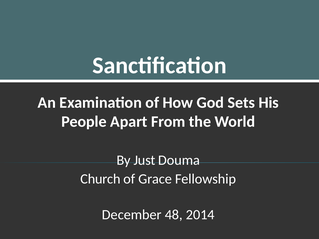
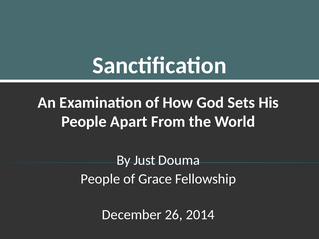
Church at (100, 179): Church -> People
48: 48 -> 26
